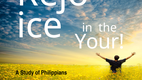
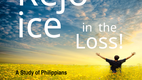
Your: Your -> Loss
